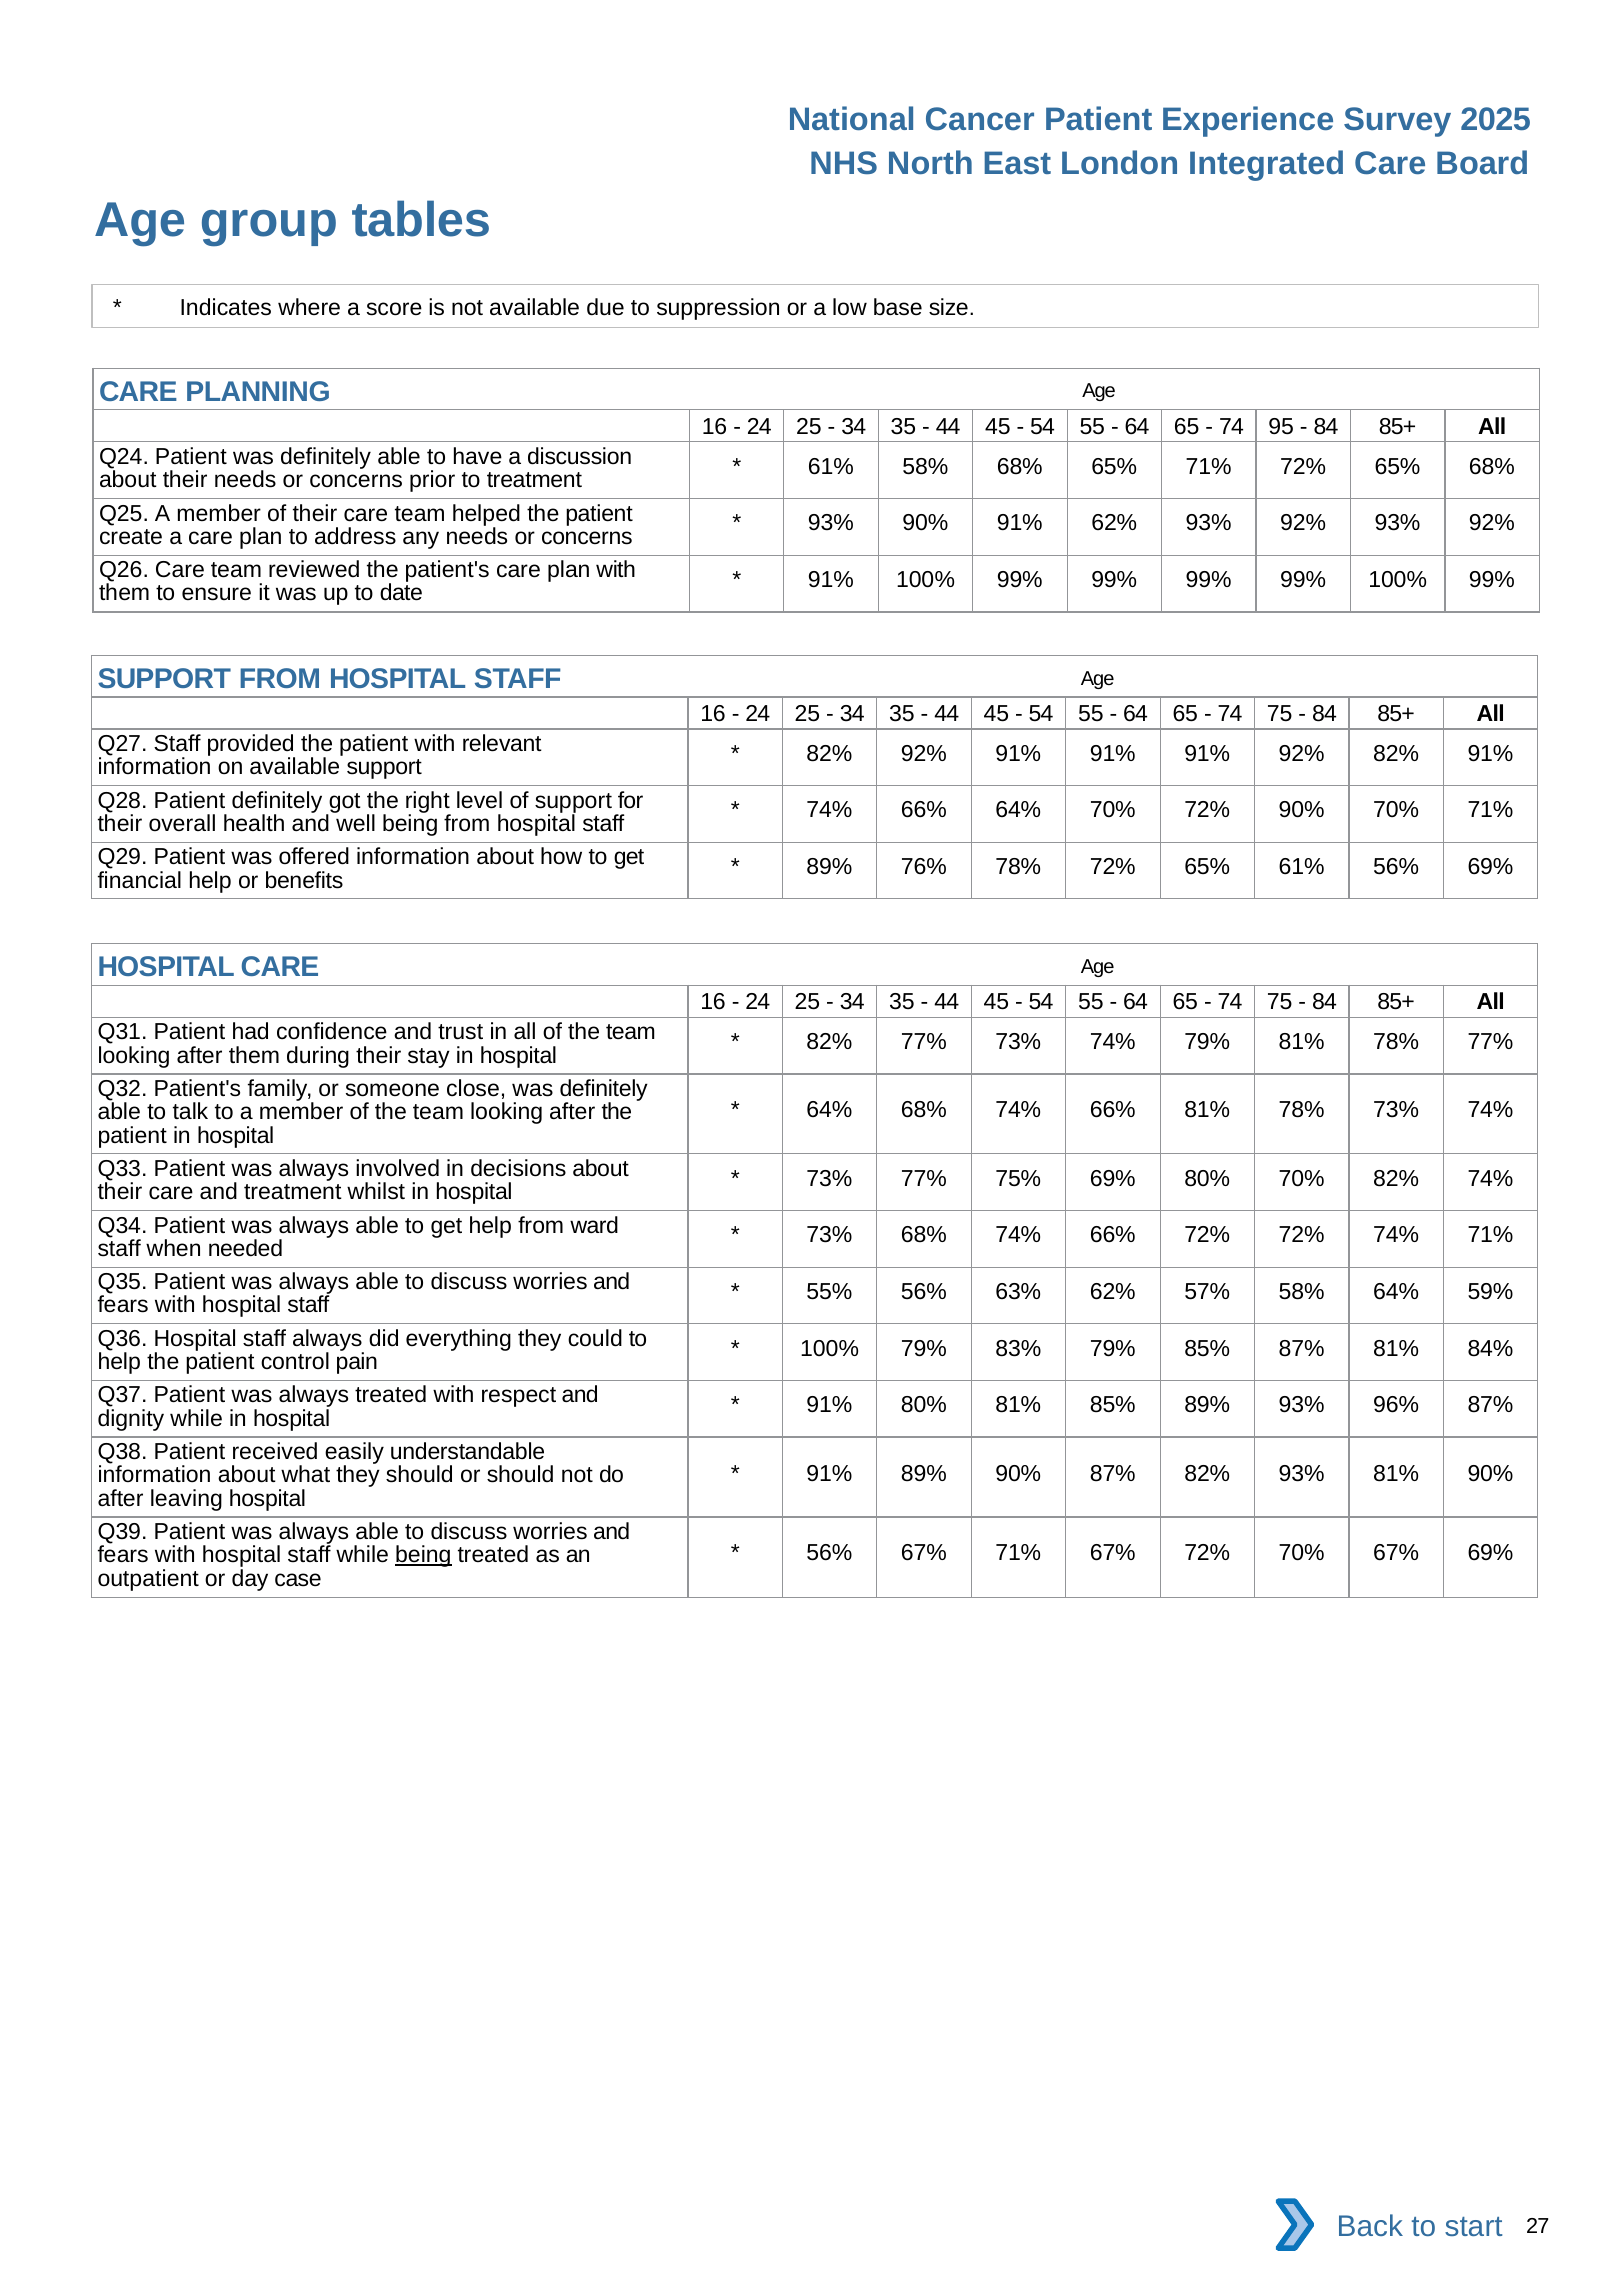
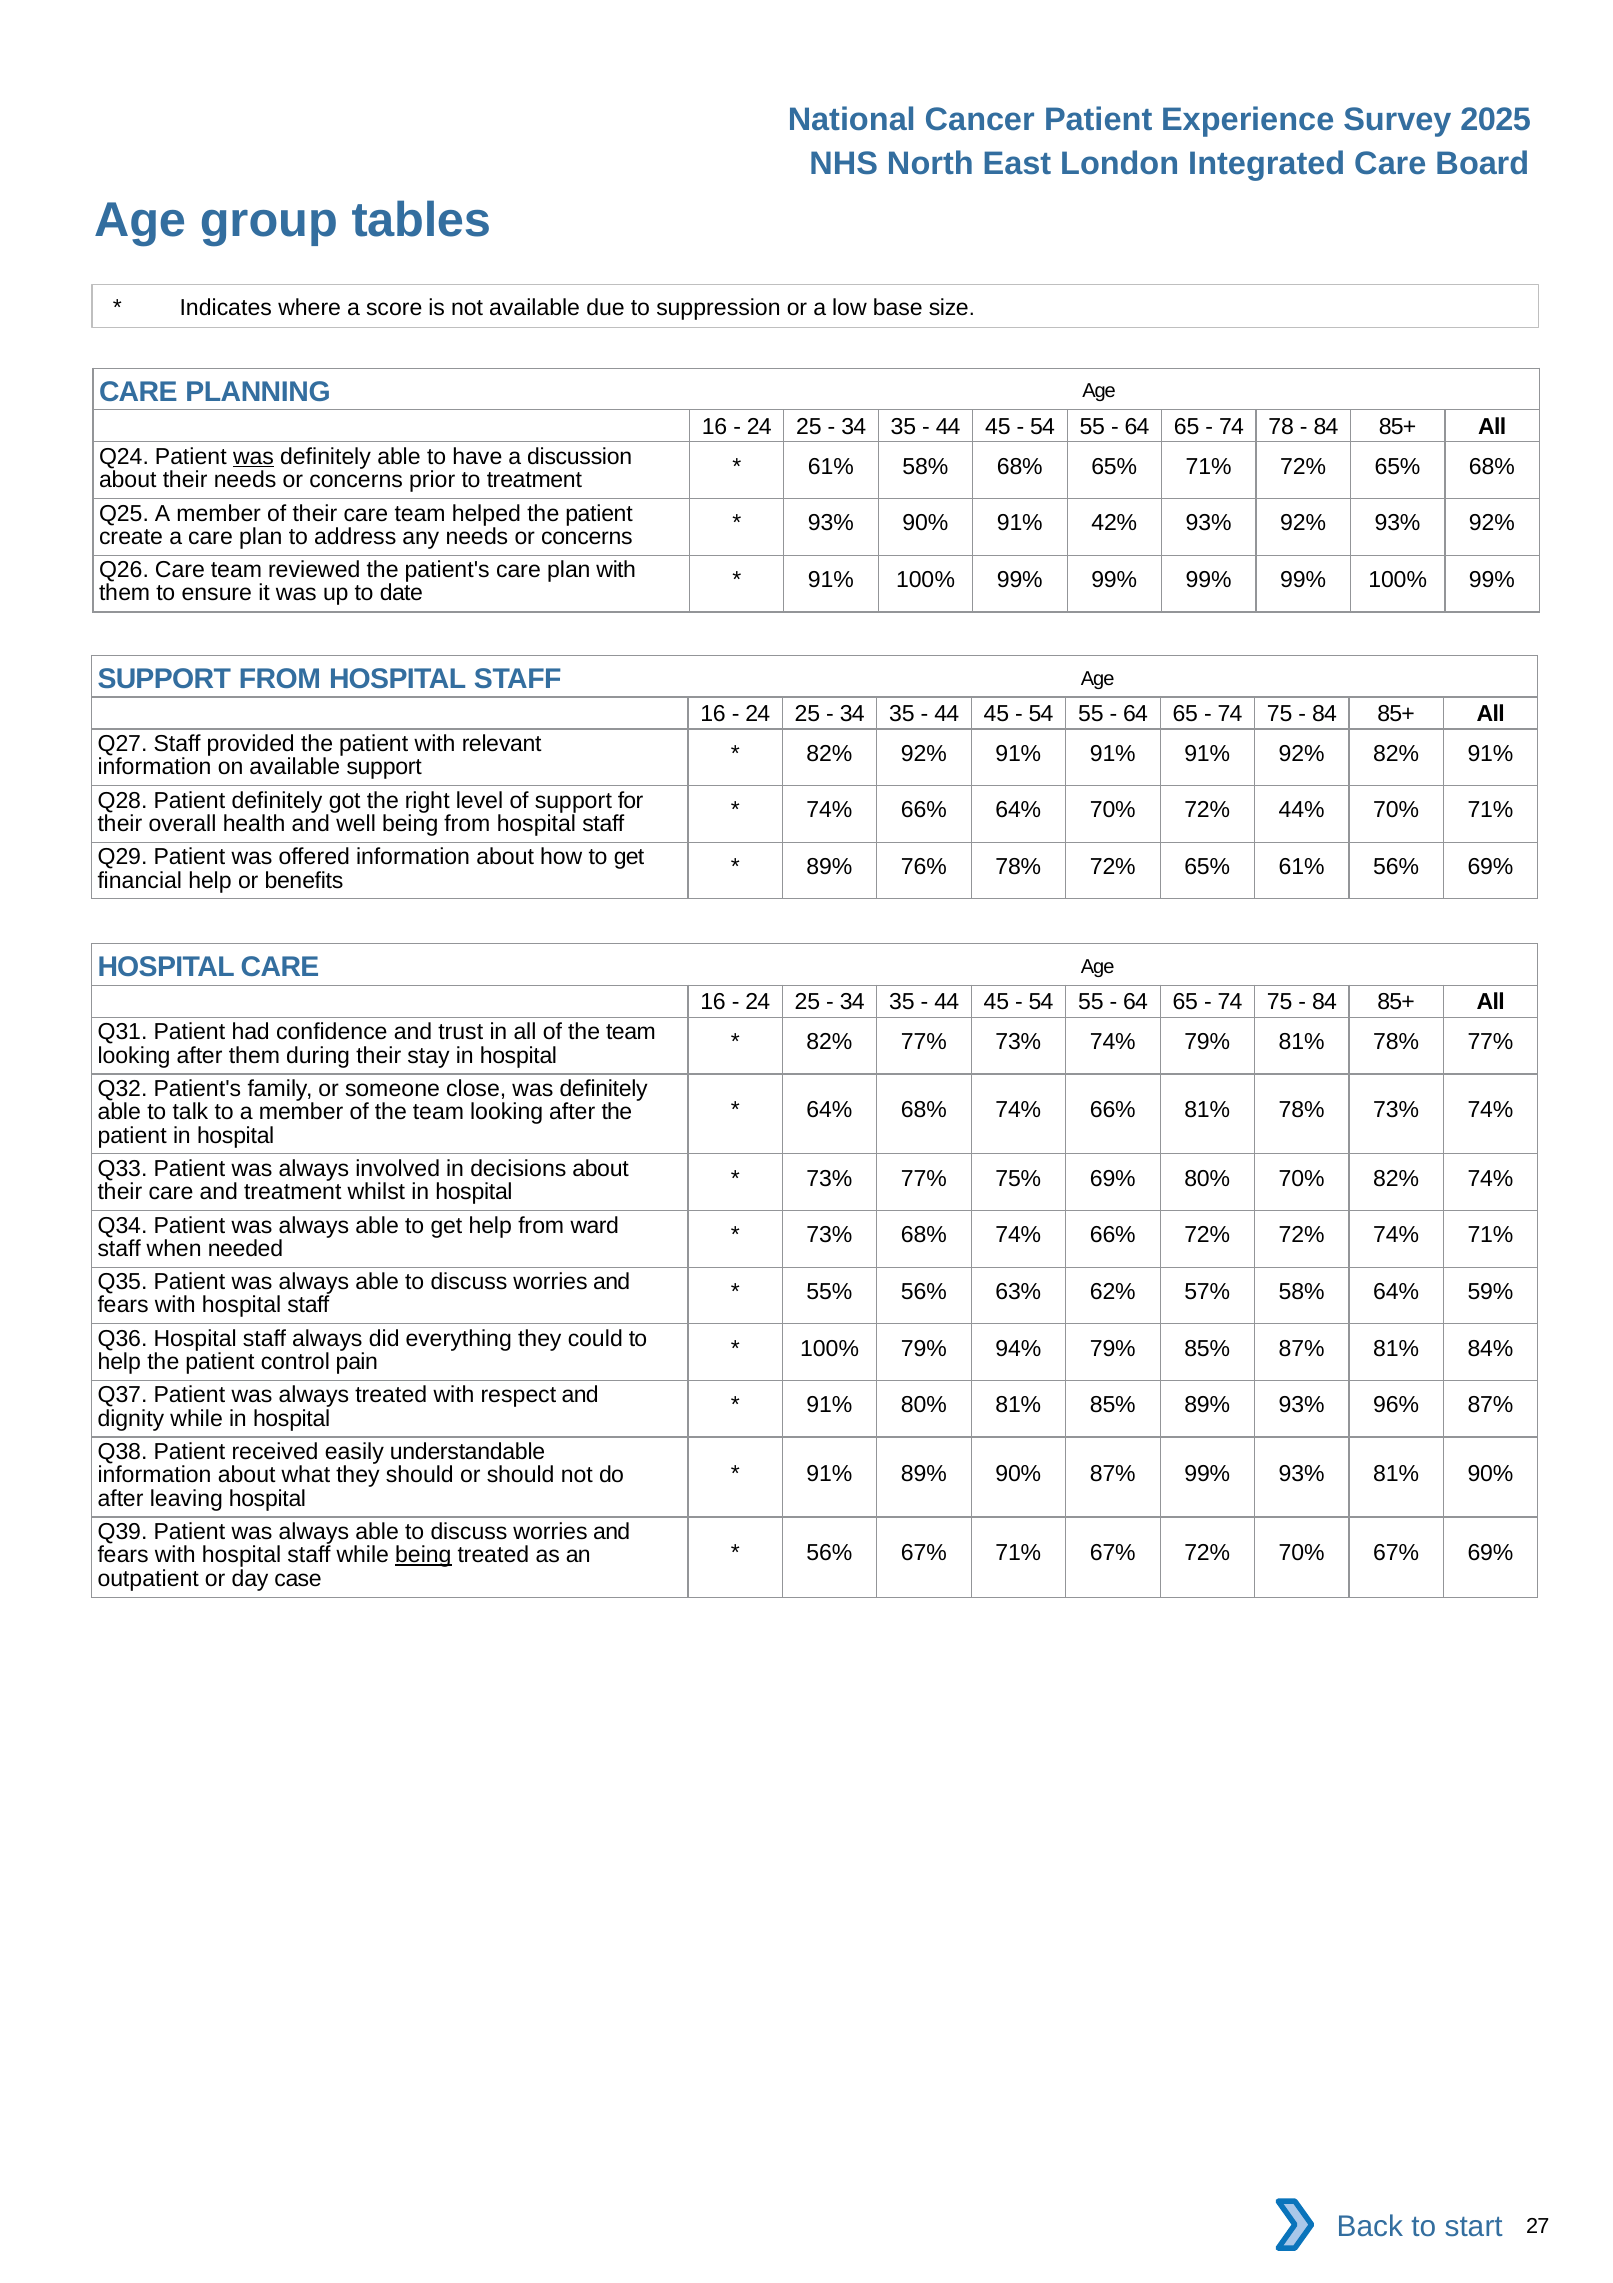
95: 95 -> 78
was at (254, 457) underline: none -> present
91% 62%: 62% -> 42%
72% 90%: 90% -> 44%
83%: 83% -> 94%
87% 82%: 82% -> 99%
